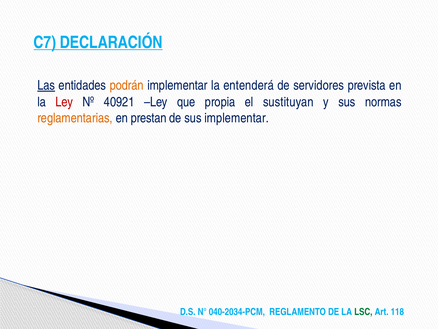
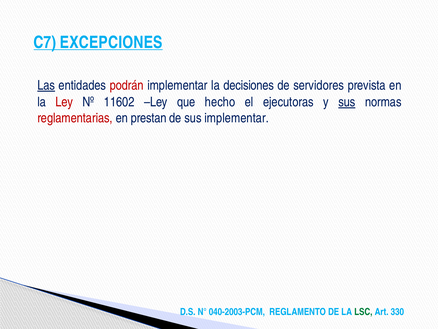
DECLARACIÓN: DECLARACIÓN -> EXCEPCIONES
podrán colour: orange -> red
entenderá: entenderá -> decisiones
40921: 40921 -> 11602
propia: propia -> hecho
sustituyan: sustituyan -> ejecutoras
sus at (347, 102) underline: none -> present
reglamentarias colour: orange -> red
040-2034-PCM: 040-2034-PCM -> 040-2003-PCM
118: 118 -> 330
